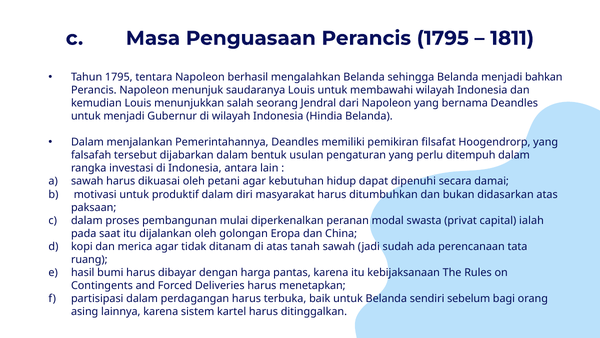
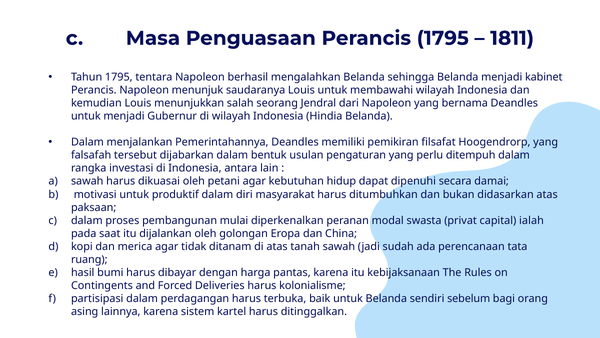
bahkan: bahkan -> kabinet
menetapkan: menetapkan -> kolonialisme
